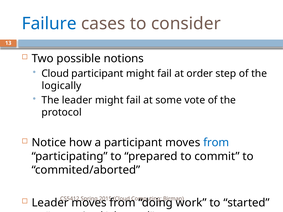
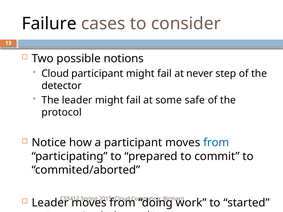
Failure colour: blue -> black
order: order -> never
logically: logically -> detector
vote: vote -> safe
